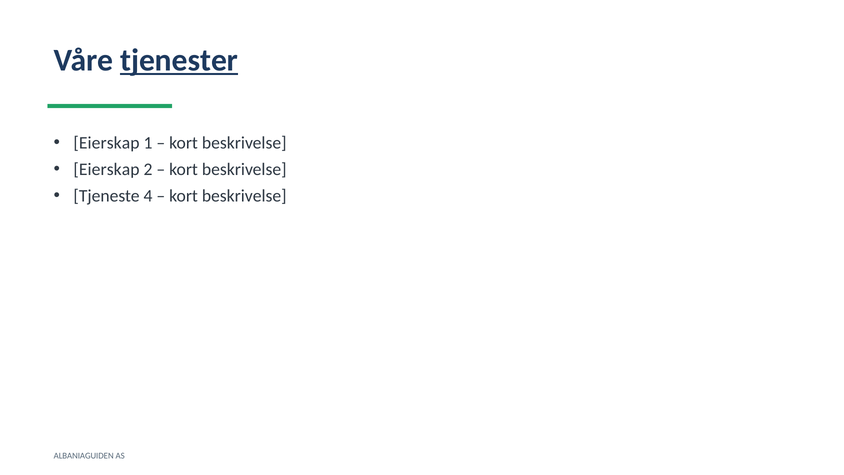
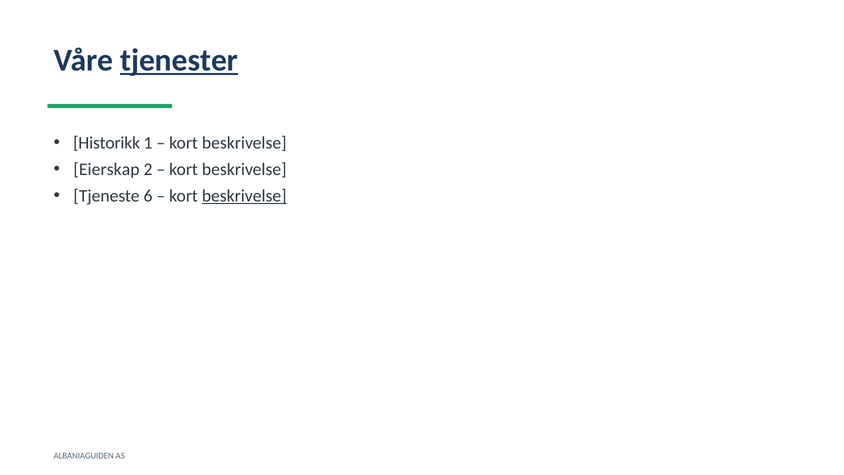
Eierskap at (107, 143): Eierskap -> Historikk
4: 4 -> 6
beskrivelse at (244, 196) underline: none -> present
